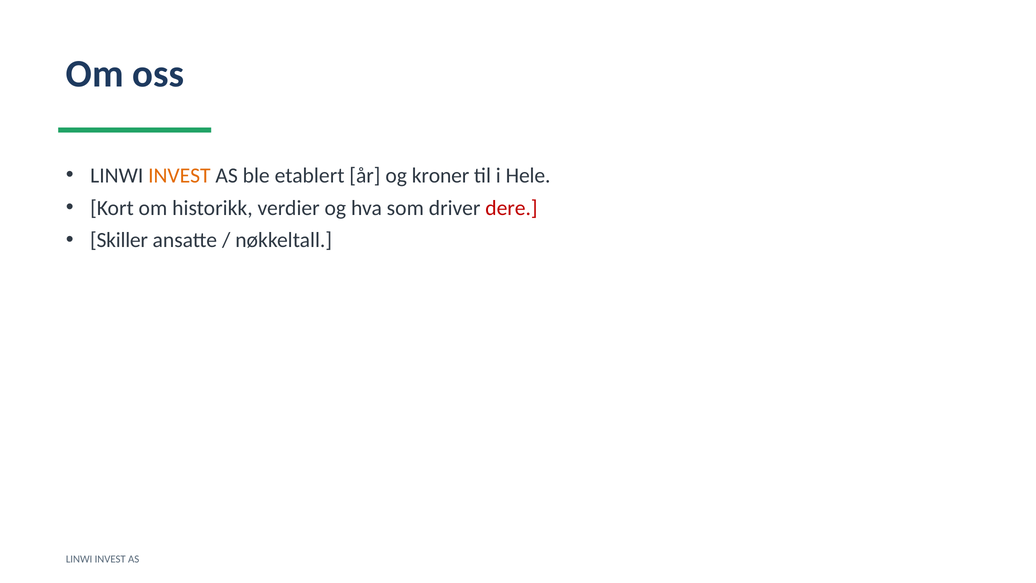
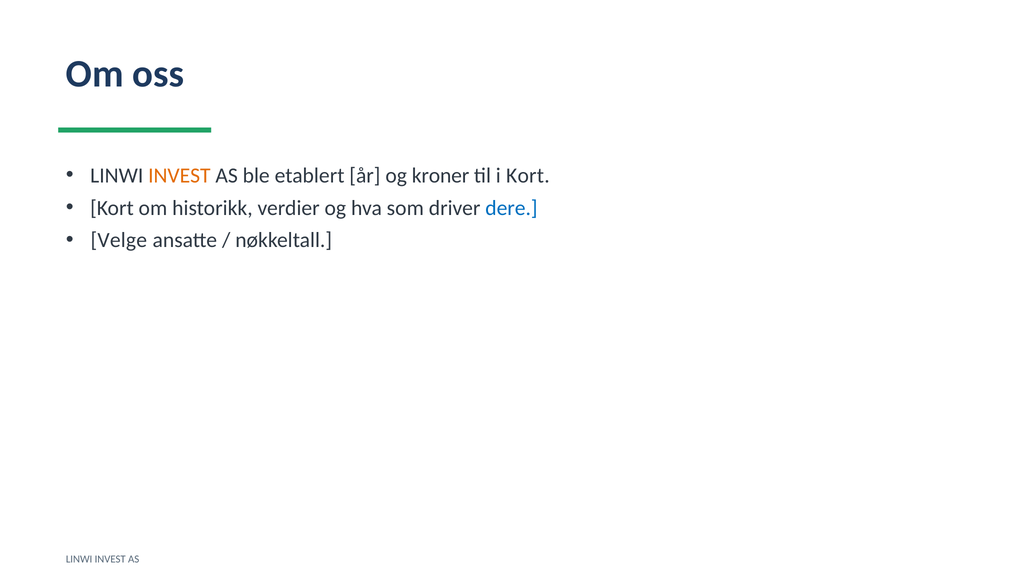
i Hele: Hele -> Kort
dere colour: red -> blue
Skiller: Skiller -> Velge
